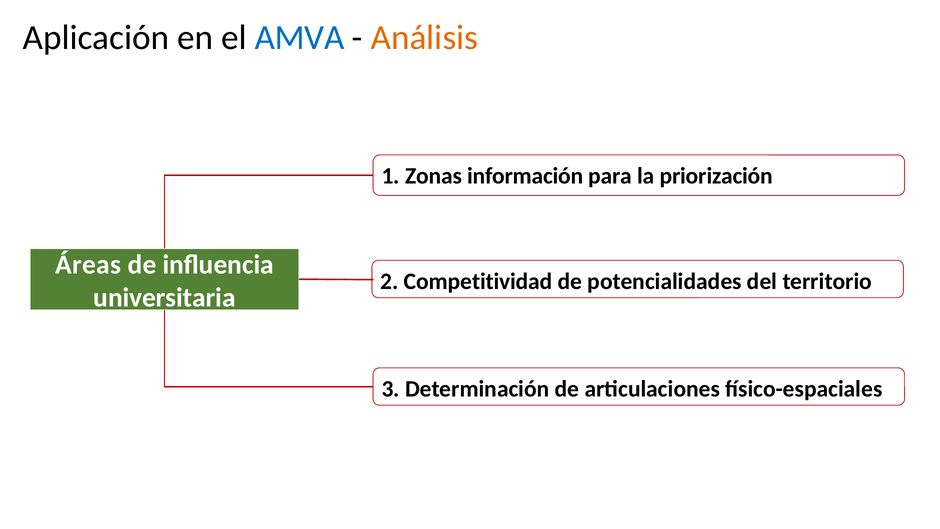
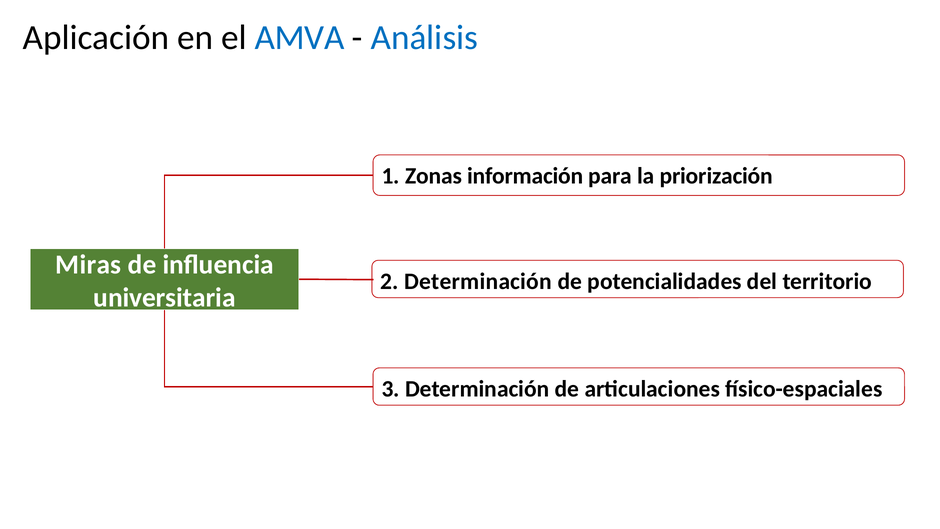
Análisis colour: orange -> blue
Áreas: Áreas -> Miras
2 Competitividad: Competitividad -> Determinación
